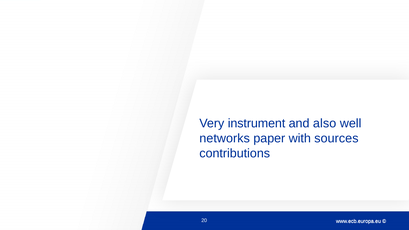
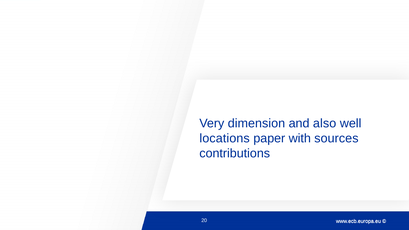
instrument: instrument -> dimension
networks: networks -> locations
